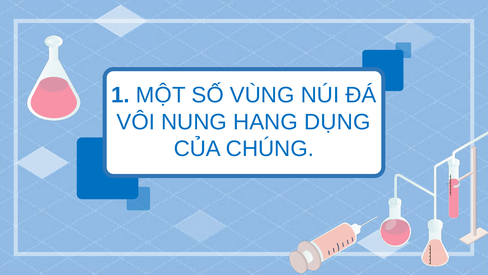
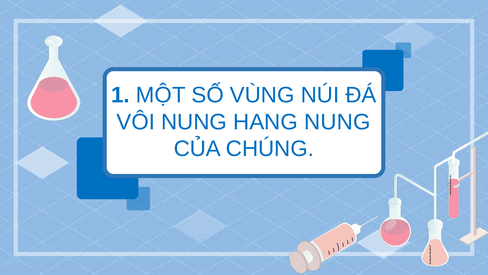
HANG DỤNG: DỤNG -> NUNG
